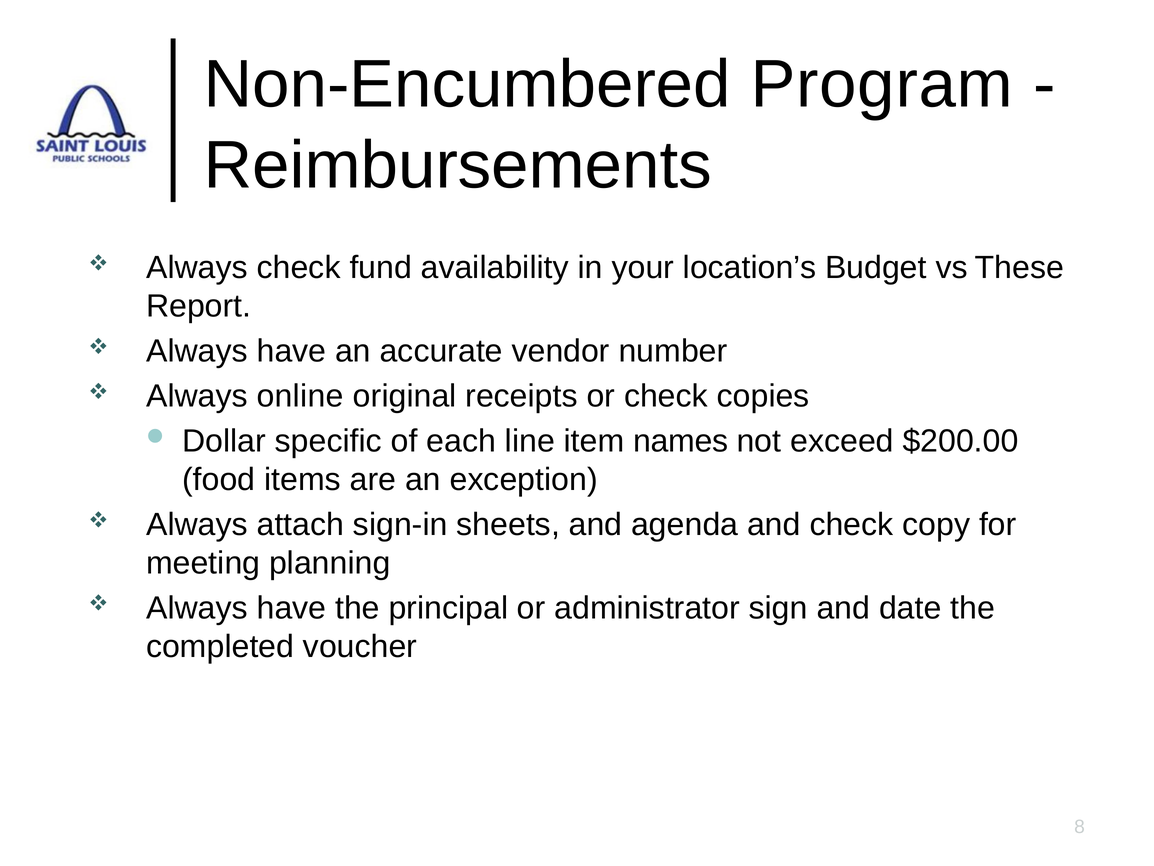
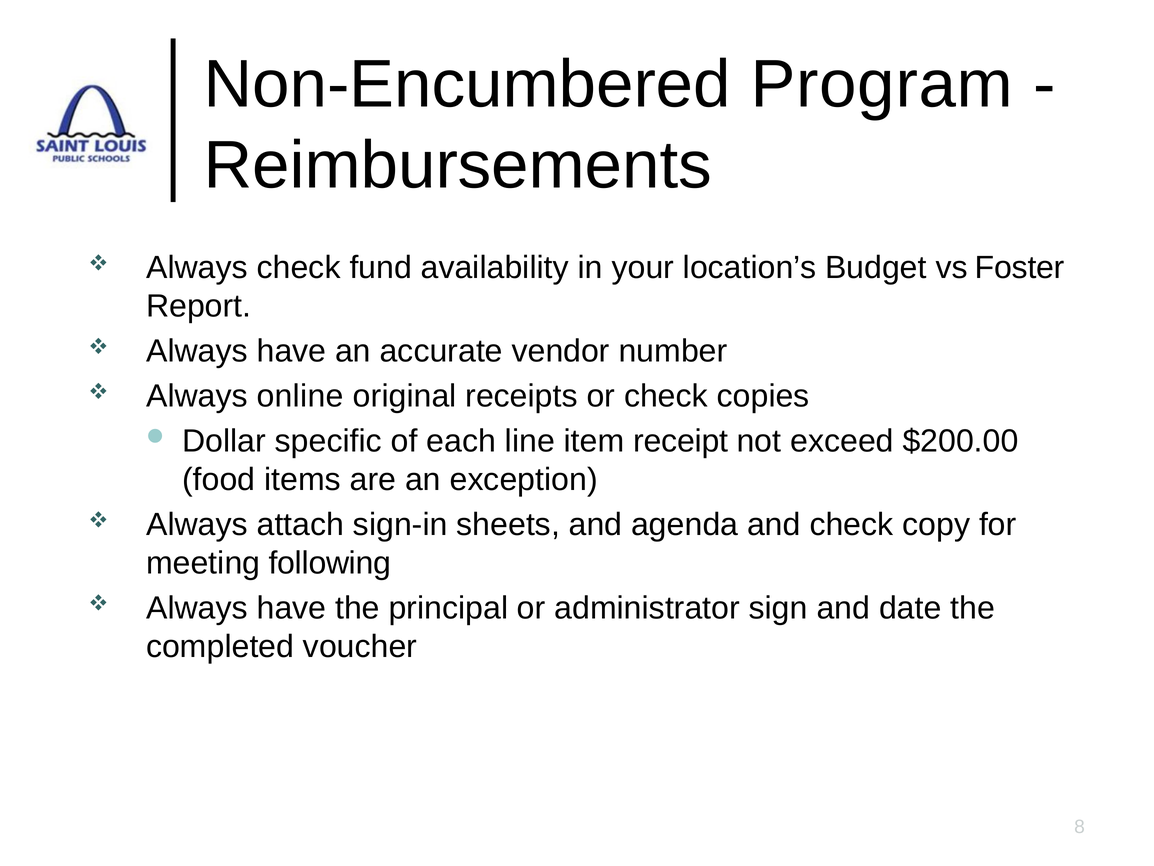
These: These -> Foster
names: names -> receipt
planning: planning -> following
